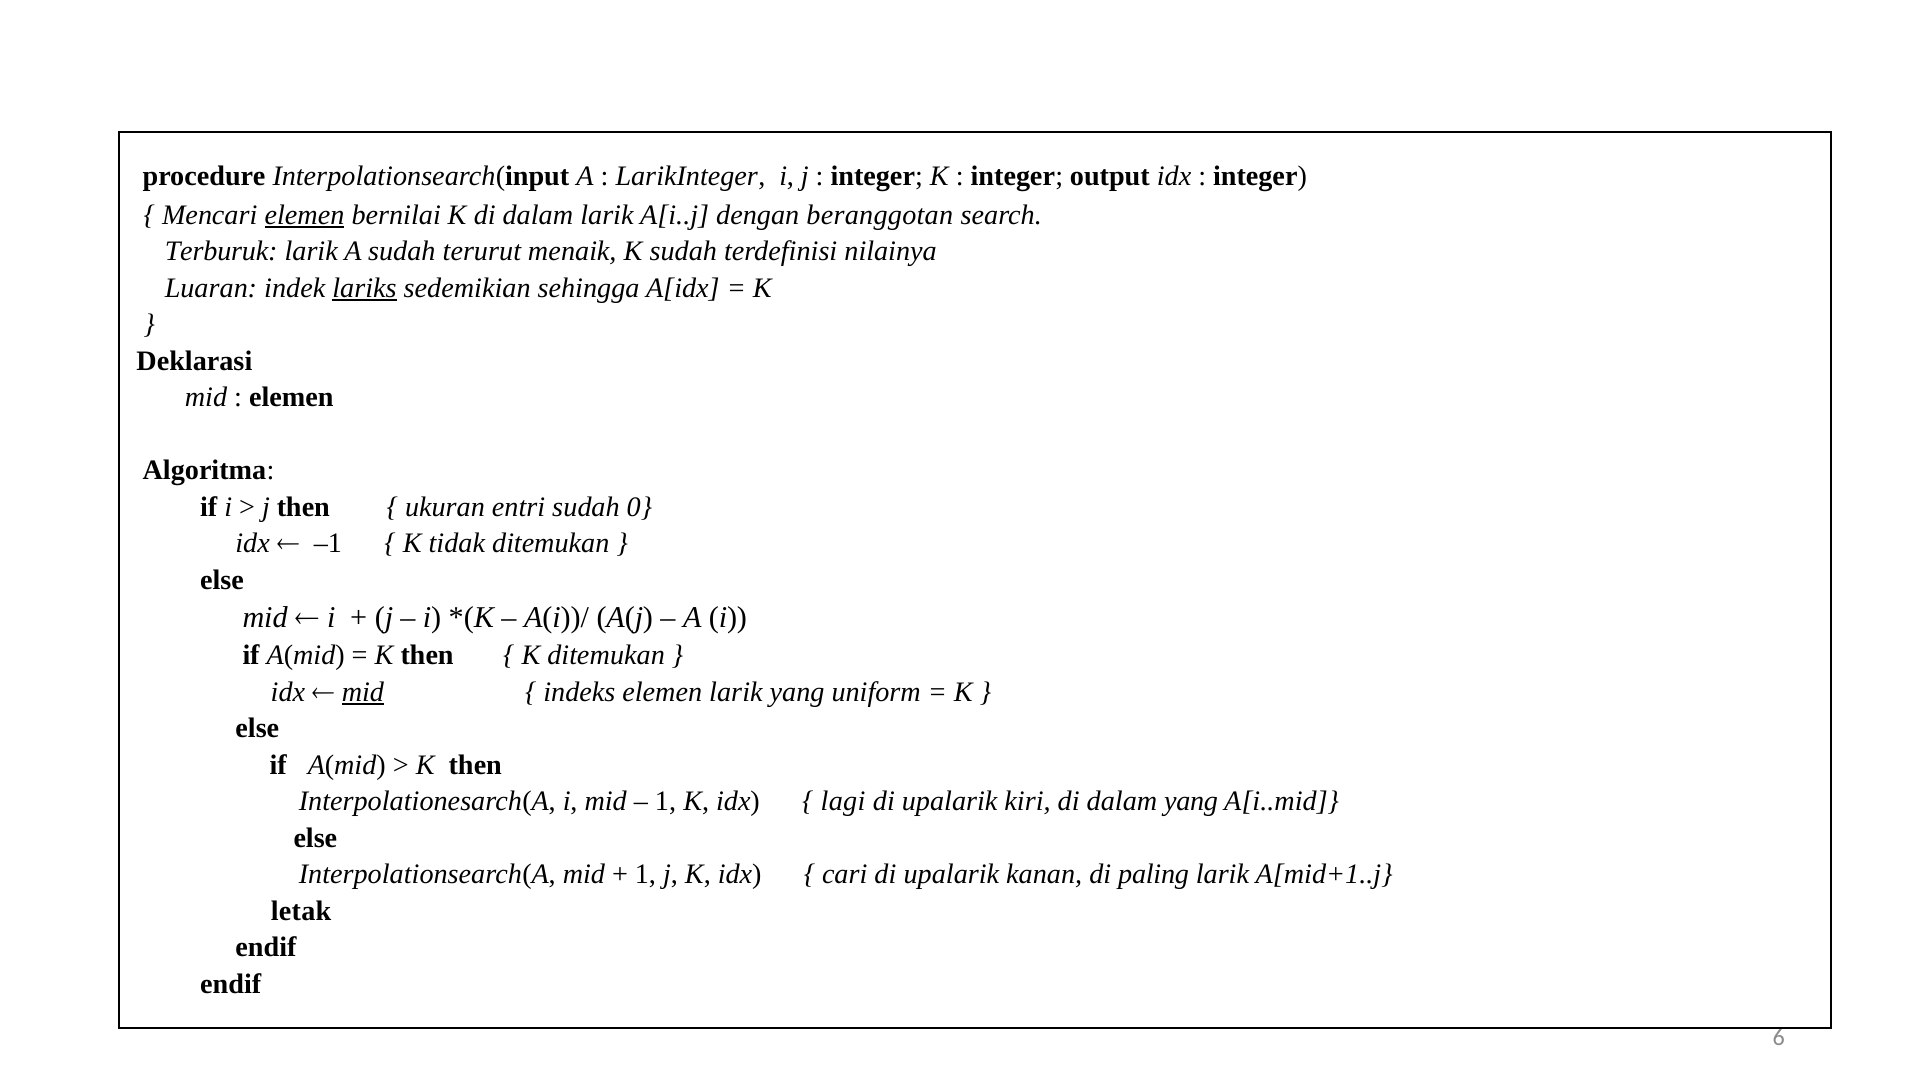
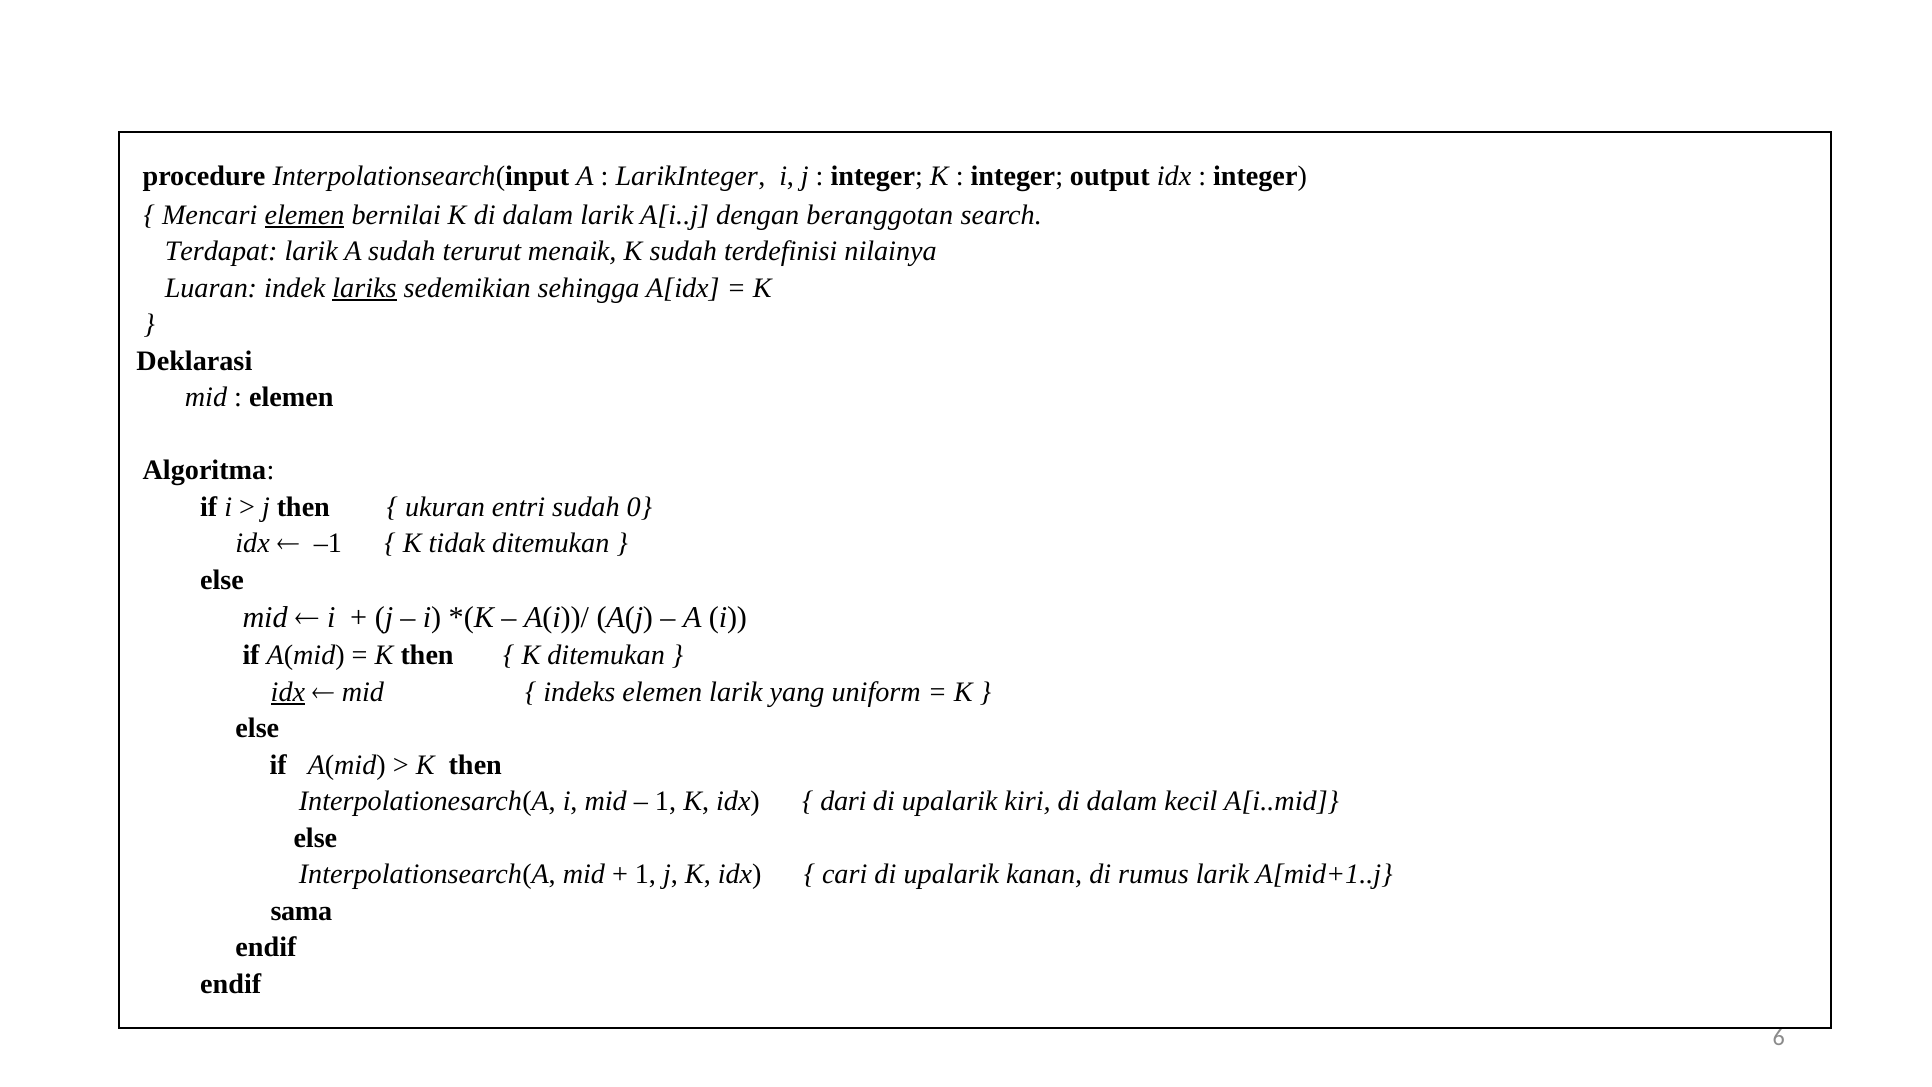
Terburuk: Terburuk -> Terdapat
idx at (288, 692) underline: none -> present
mid at (363, 692) underline: present -> none
lagi: lagi -> dari
dalam yang: yang -> kecil
paling: paling -> rumus
letak: letak -> sama
